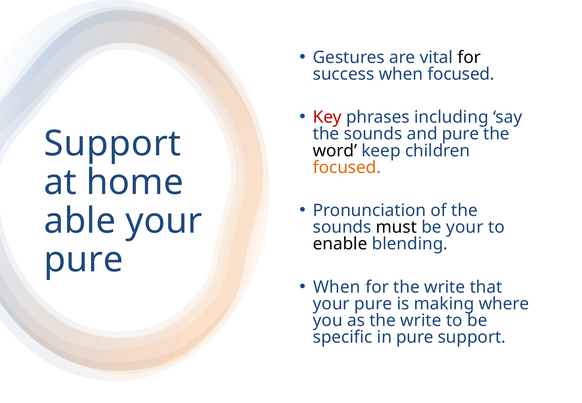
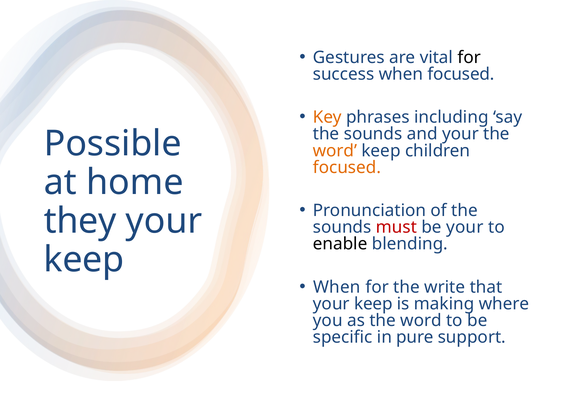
Key colour: red -> orange
and pure: pure -> your
Support at (113, 143): Support -> Possible
word at (335, 151) colour: black -> orange
able: able -> they
must colour: black -> red
pure at (84, 260): pure -> keep
pure at (373, 304): pure -> keep
as the write: write -> word
